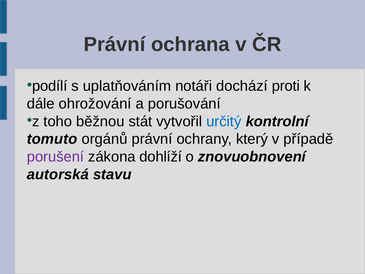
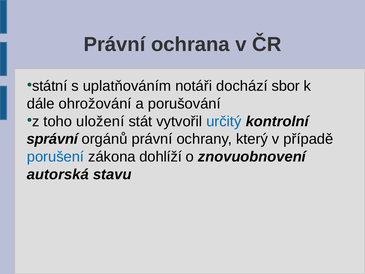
podílí: podílí -> státní
proti: proti -> sbor
běžnou: běžnou -> uložení
tomuto: tomuto -> správní
porušení colour: purple -> blue
